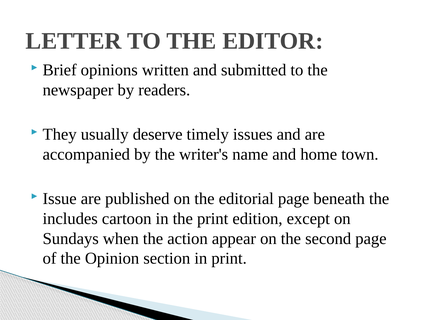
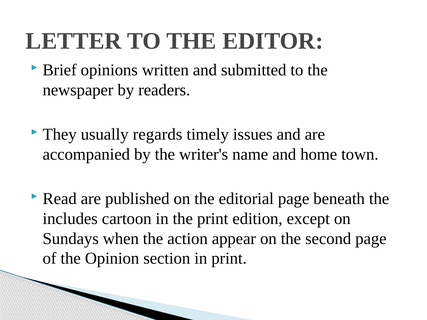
deserve: deserve -> regards
Issue: Issue -> Read
